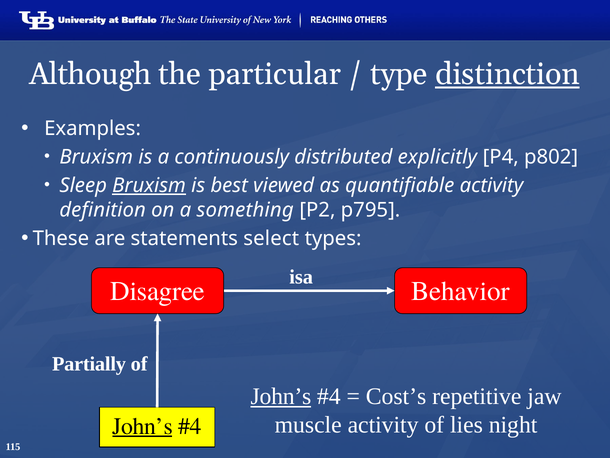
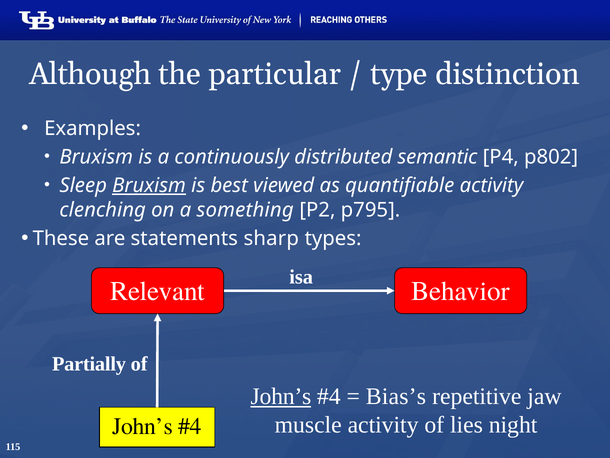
distinction underline: present -> none
explicitly: explicitly -> semantic
definition: definition -> clenching
select: select -> sharp
Disagree: Disagree -> Relevant
Cost’s: Cost’s -> Bias’s
John’s at (142, 426) underline: present -> none
